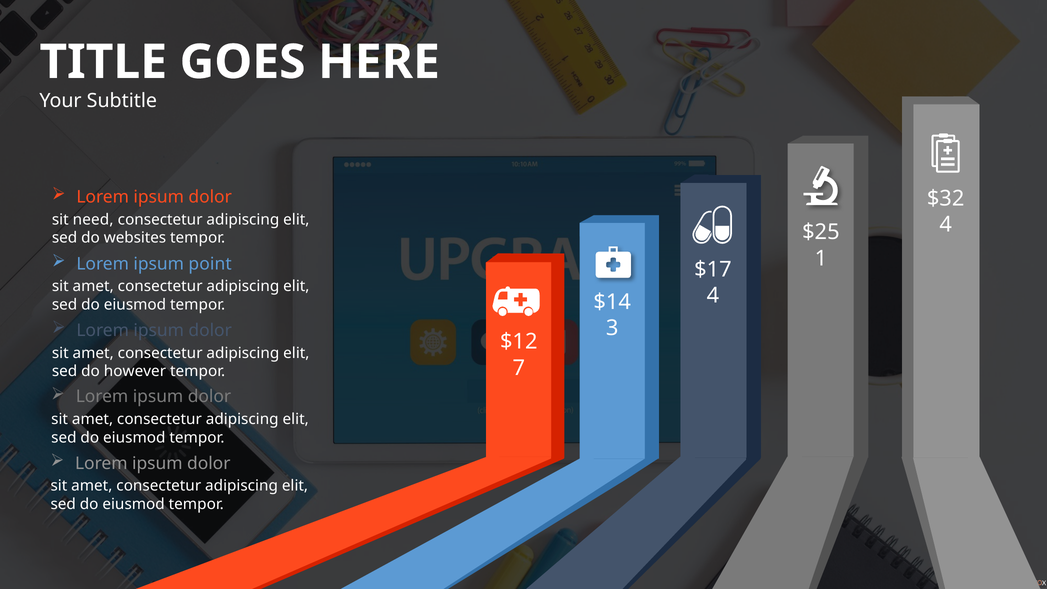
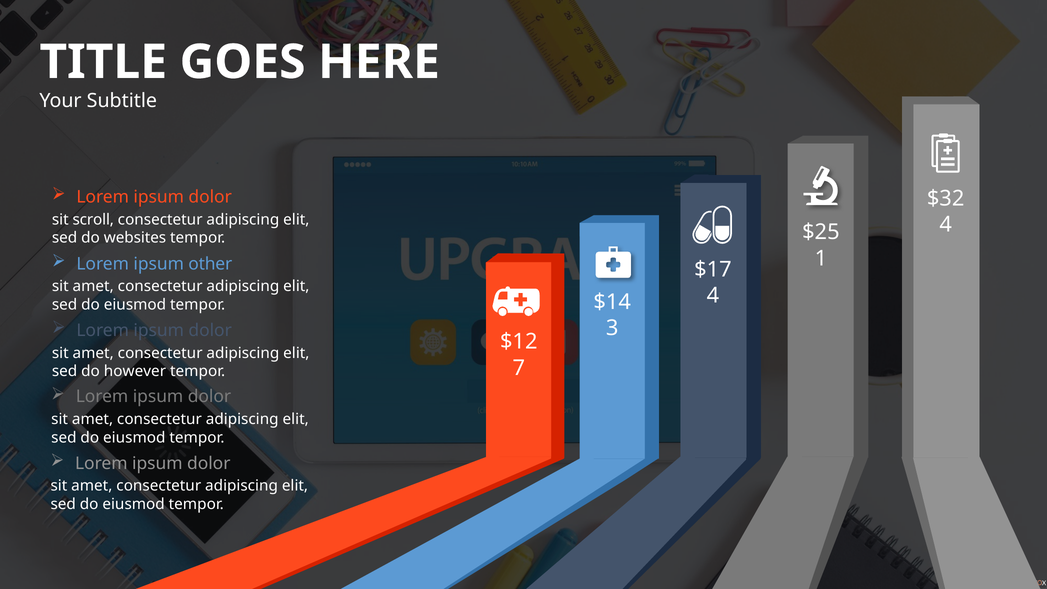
need: need -> scroll
point: point -> other
